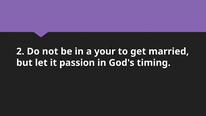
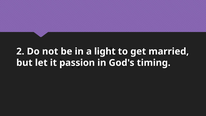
your: your -> light
